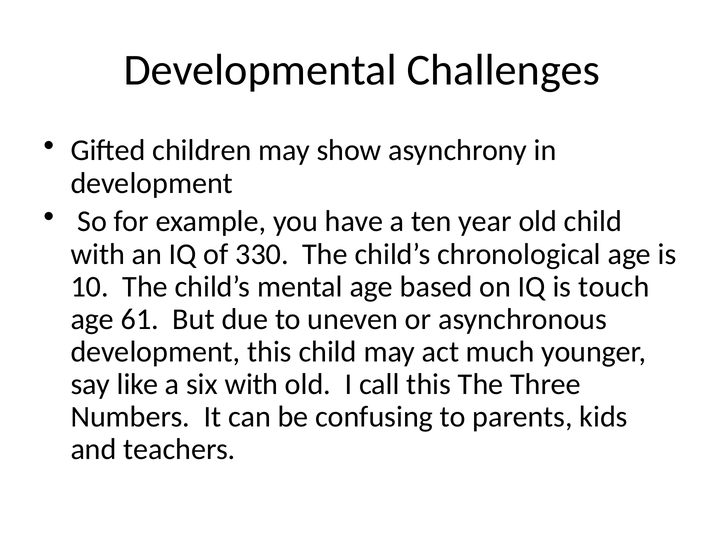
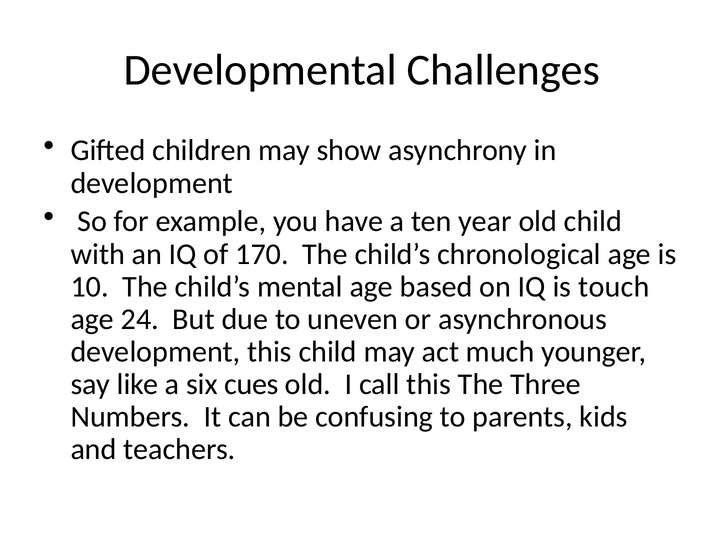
330: 330 -> 170
61: 61 -> 24
six with: with -> cues
